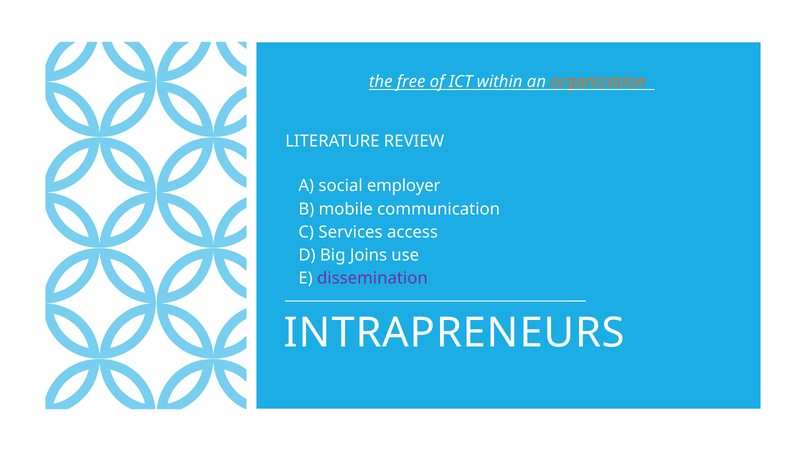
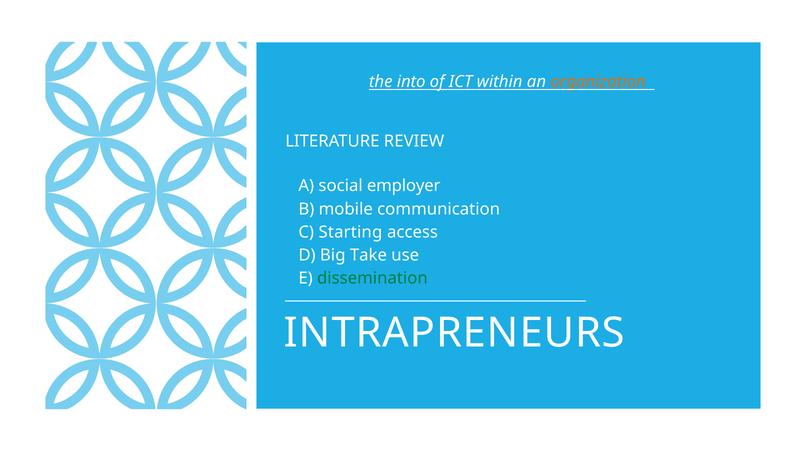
free: free -> into
Services: Services -> Starting
Joins: Joins -> Take
dissemination colour: purple -> green
